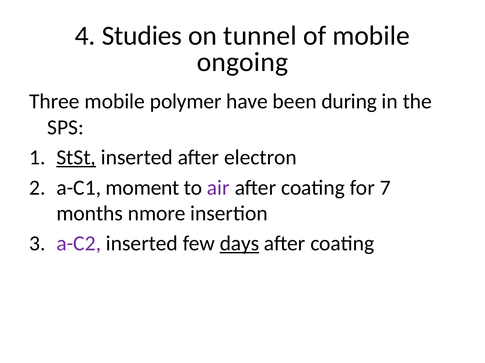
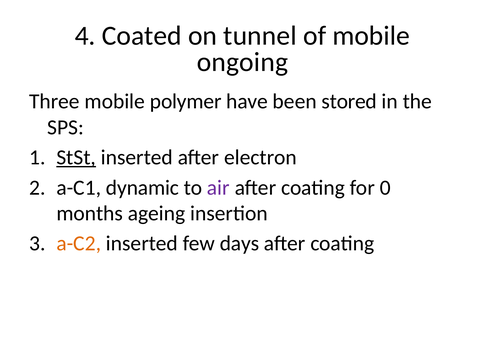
Studies: Studies -> Coated
during: during -> stored
moment: moment -> dynamic
7: 7 -> 0
nmore: nmore -> ageing
a-C2 colour: purple -> orange
days underline: present -> none
